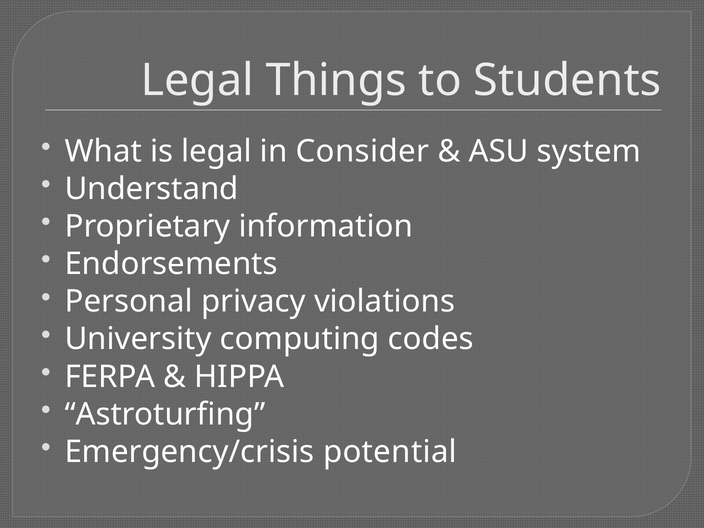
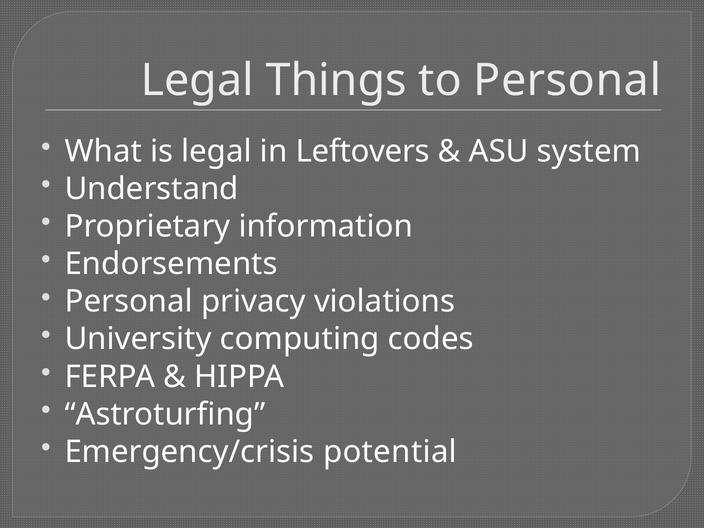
to Students: Students -> Personal
Consider: Consider -> Leftovers
